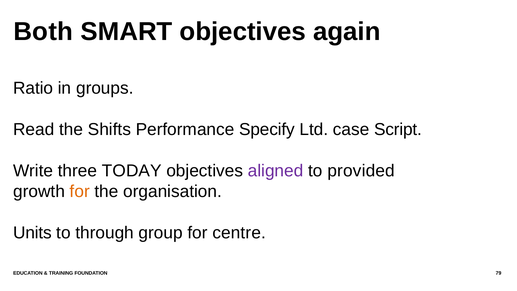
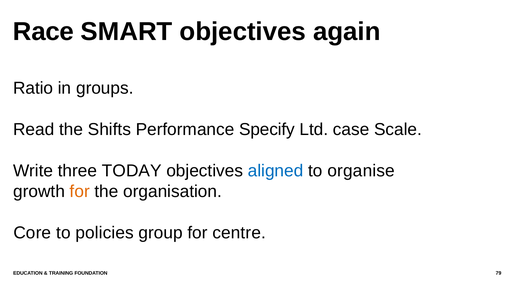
Both: Both -> Race
Script: Script -> Scale
aligned colour: purple -> blue
provided: provided -> organise
Units: Units -> Core
through: through -> policies
